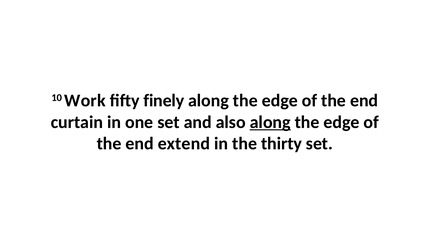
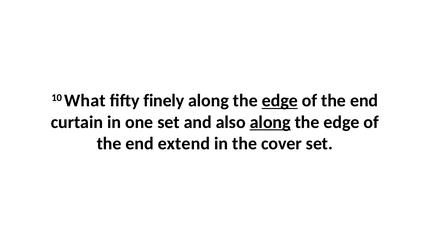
Work: Work -> What
edge at (280, 101) underline: none -> present
thirty: thirty -> cover
